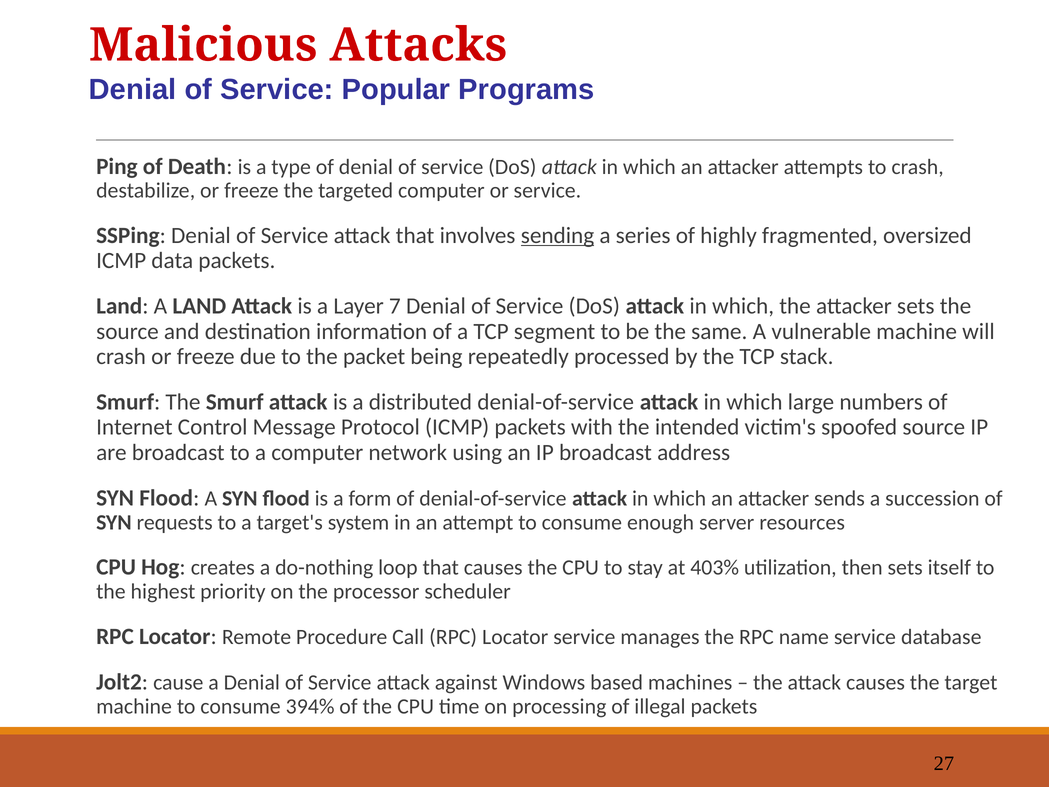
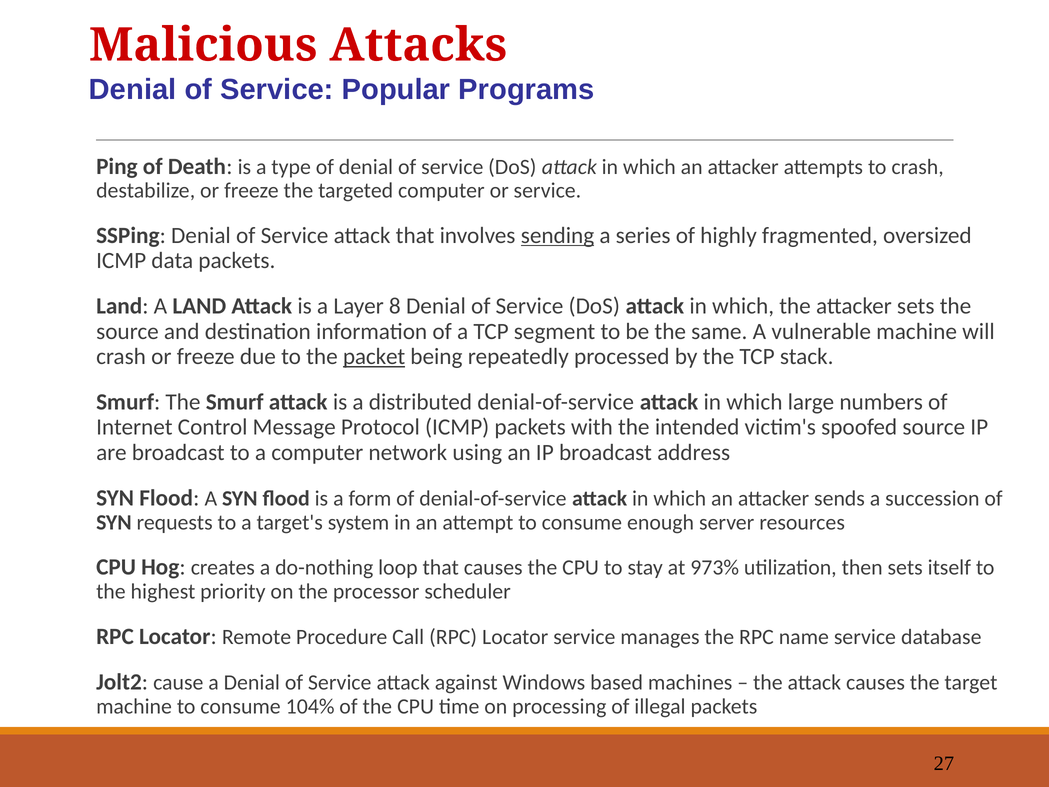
7: 7 -> 8
packet underline: none -> present
403%: 403% -> 973%
394%: 394% -> 104%
